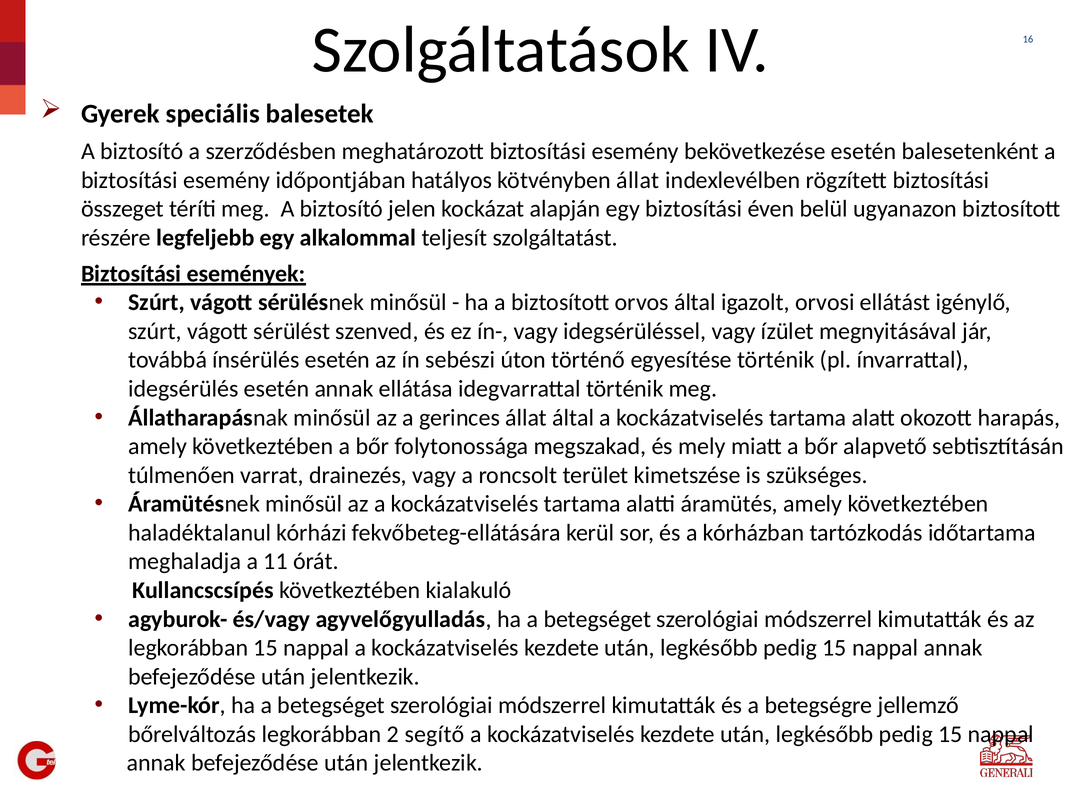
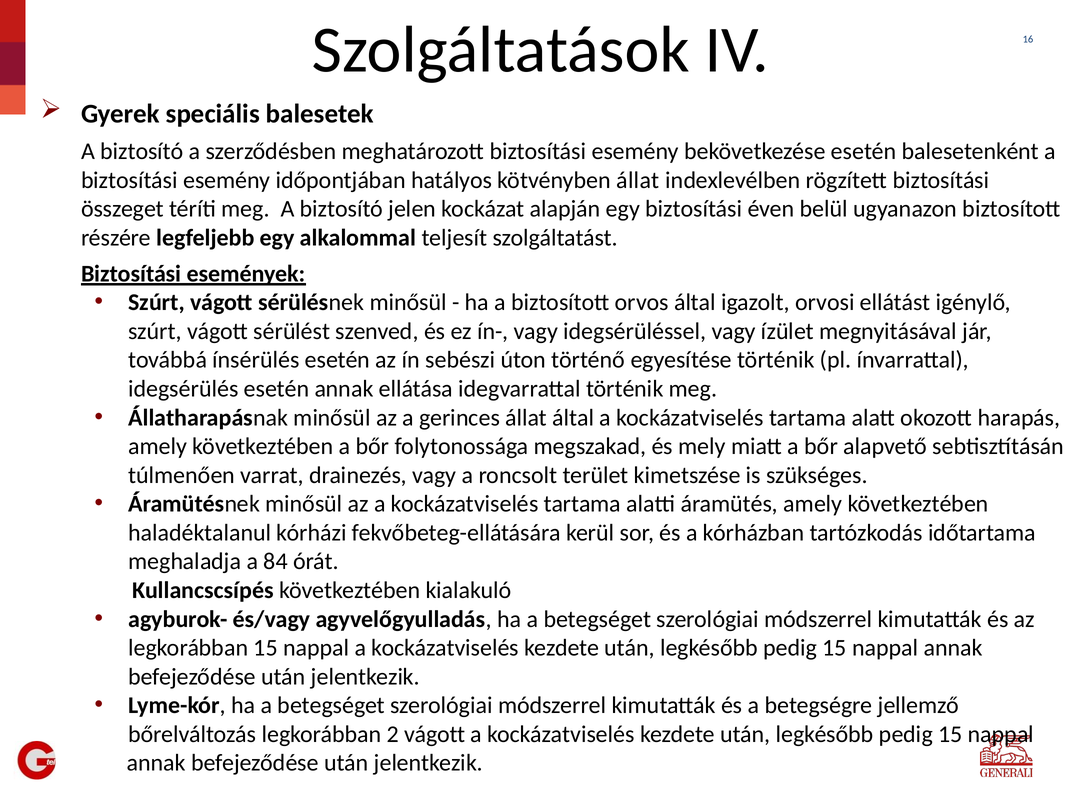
11: 11 -> 84
2 segítő: segítő -> vágott
